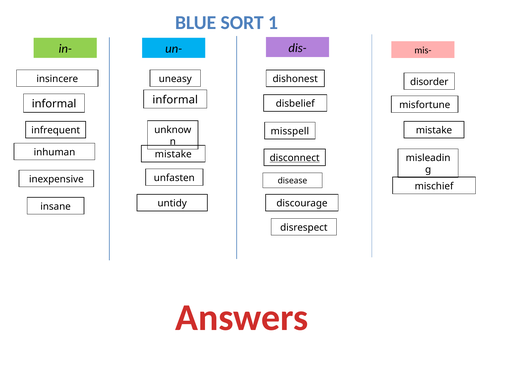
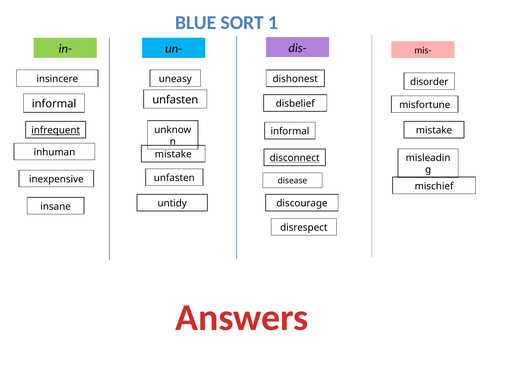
informal at (175, 100): informal -> unfasten
infrequent underline: none -> present
misspell at (290, 132): misspell -> informal
